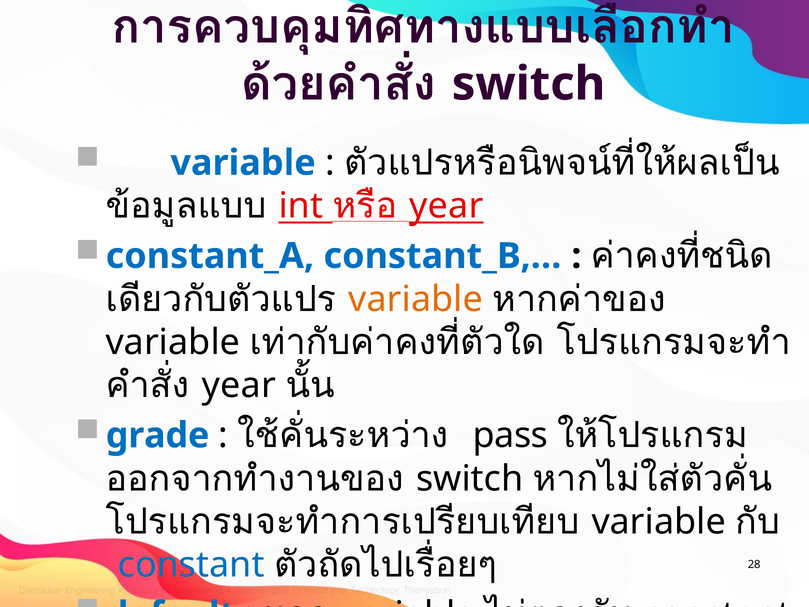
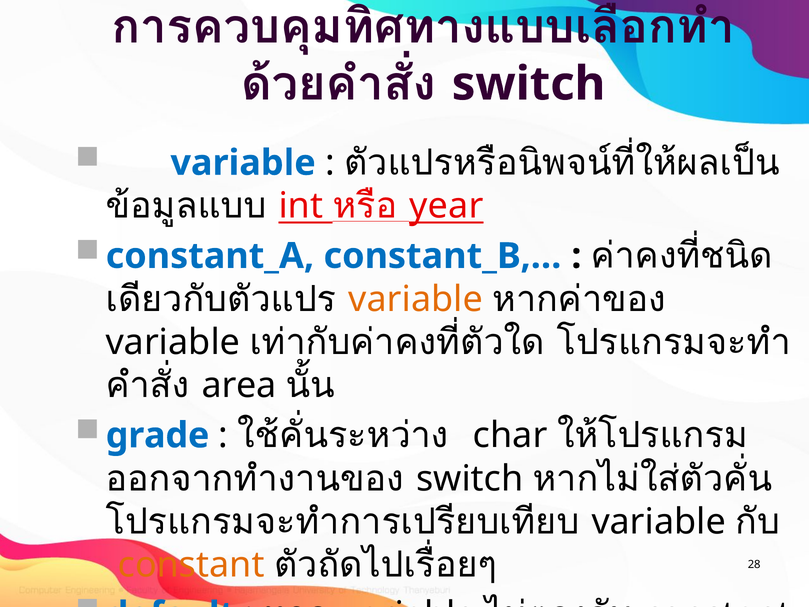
year at (239, 385): year -> area
pass: pass -> char
constant at (191, 565) colour: blue -> orange
